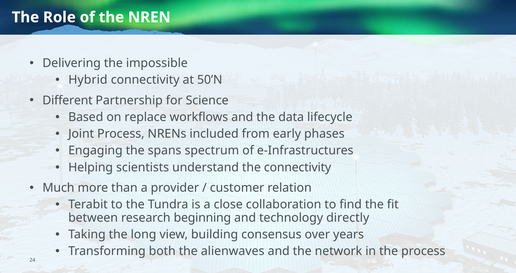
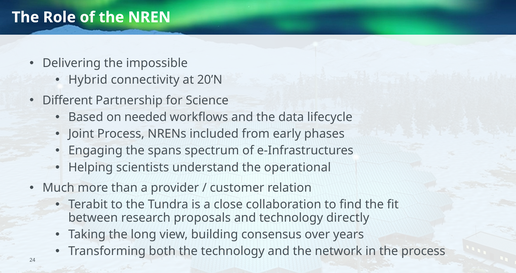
50’N: 50’N -> 20’N
replace: replace -> needed
the connectivity: connectivity -> operational
beginning: beginning -> proposals
the alienwaves: alienwaves -> technology
